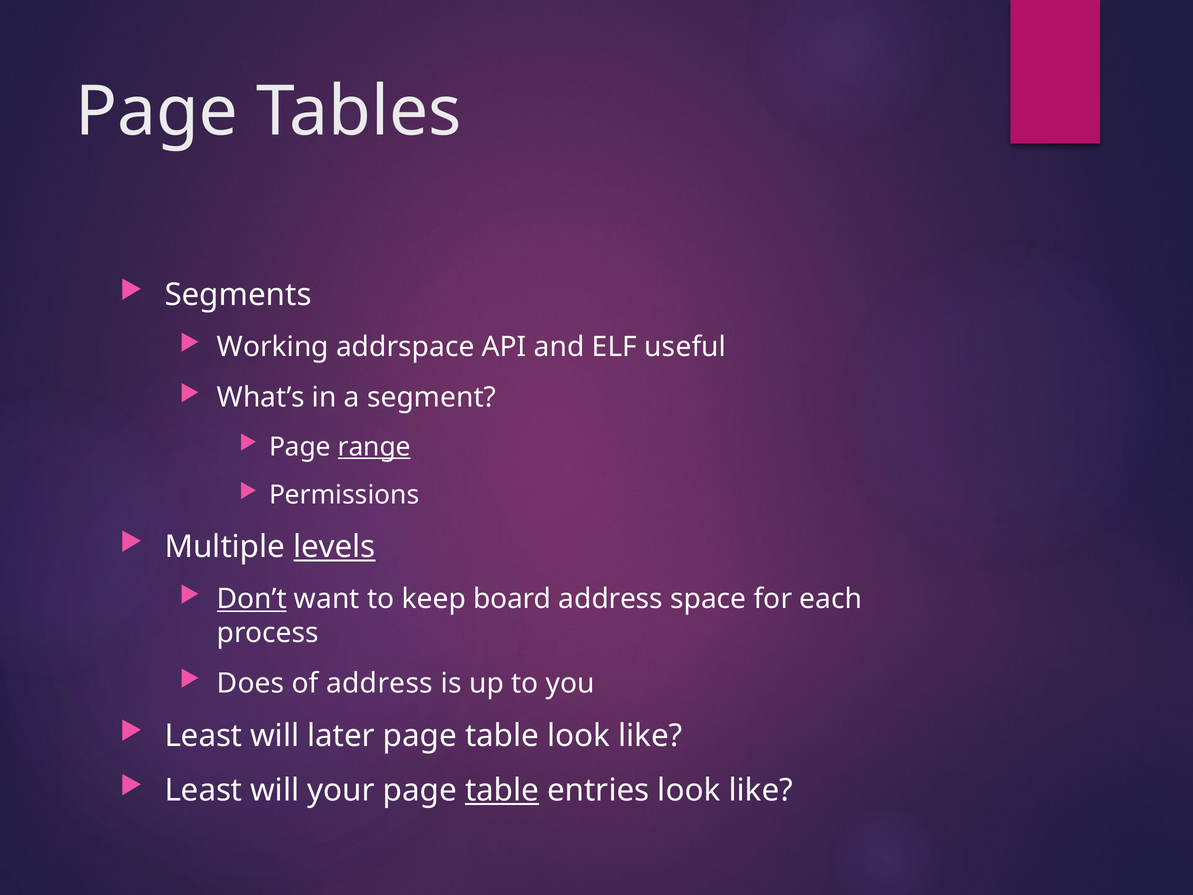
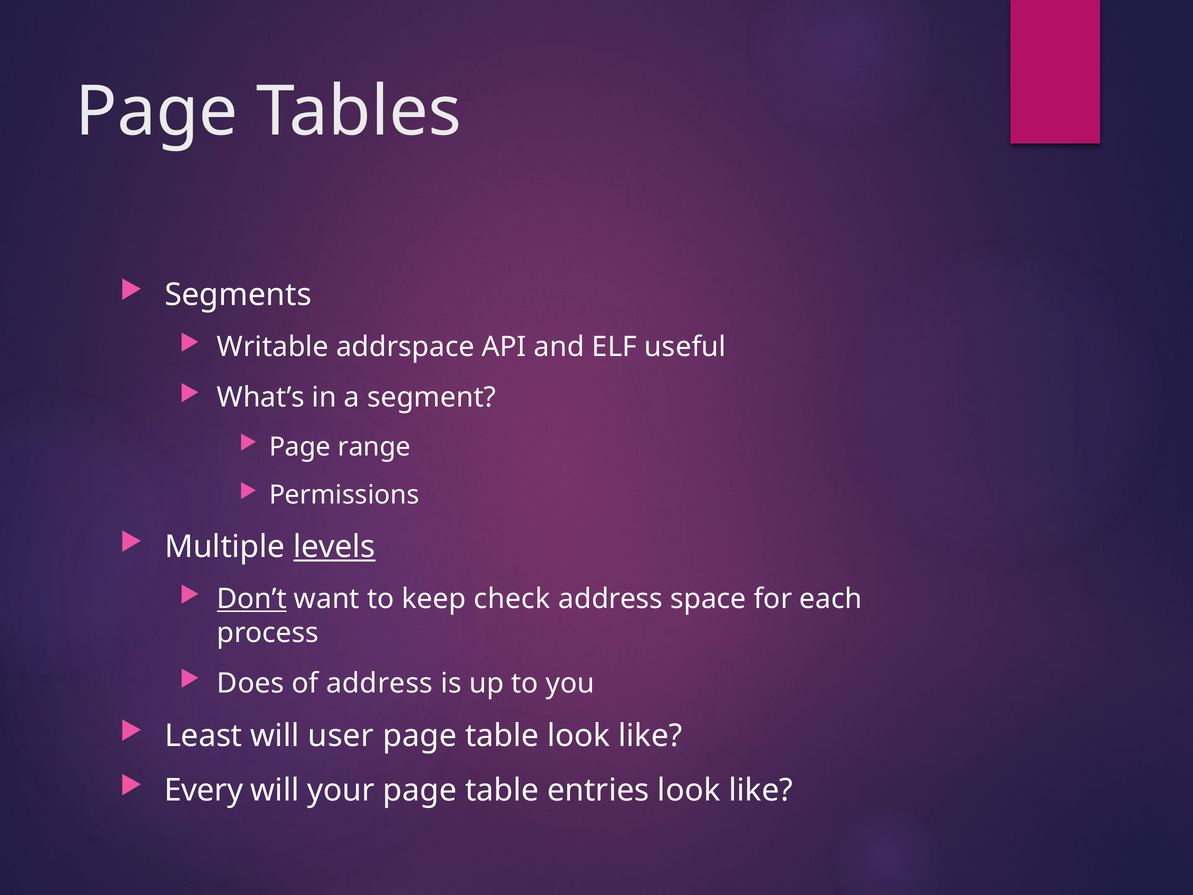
Working: Working -> Writable
range underline: present -> none
board: board -> check
later: later -> user
Least at (203, 790): Least -> Every
table at (502, 790) underline: present -> none
